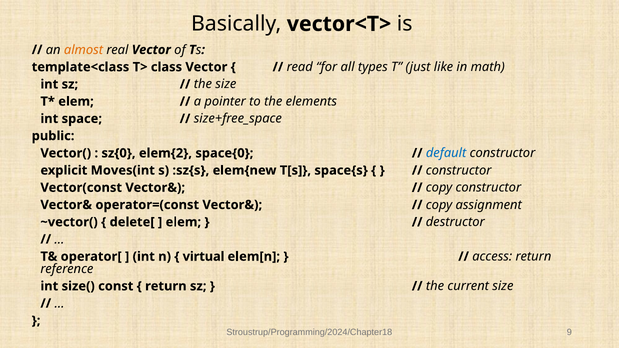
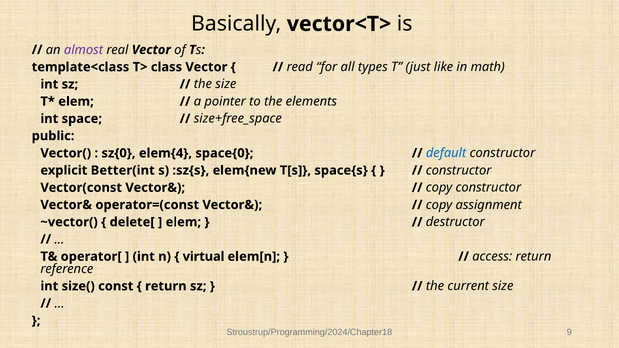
almost colour: orange -> purple
elem{2: elem{2 -> elem{4
Moves(int: Moves(int -> Better(int
